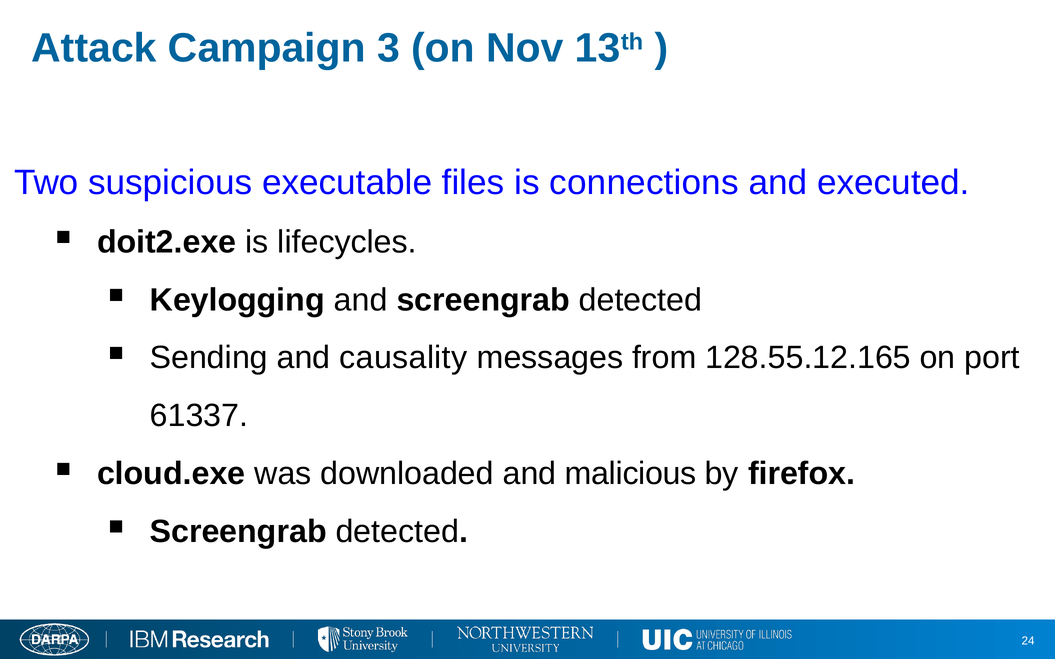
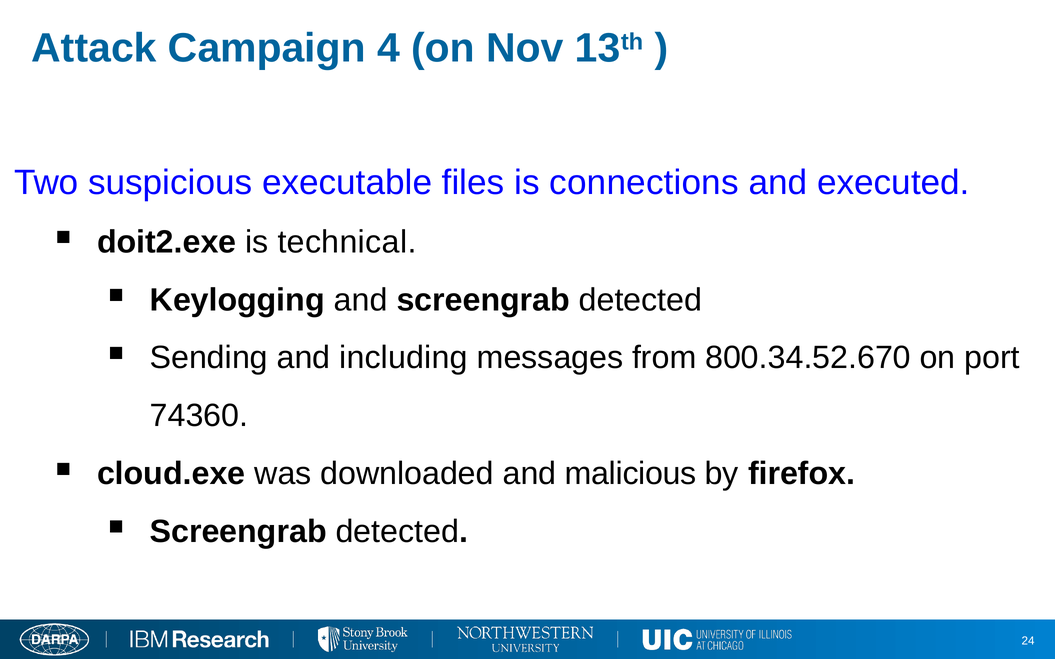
3: 3 -> 4
lifecycles: lifecycles -> technical
causality: causality -> including
128.55.12.165: 128.55.12.165 -> 800.34.52.670
61337: 61337 -> 74360
